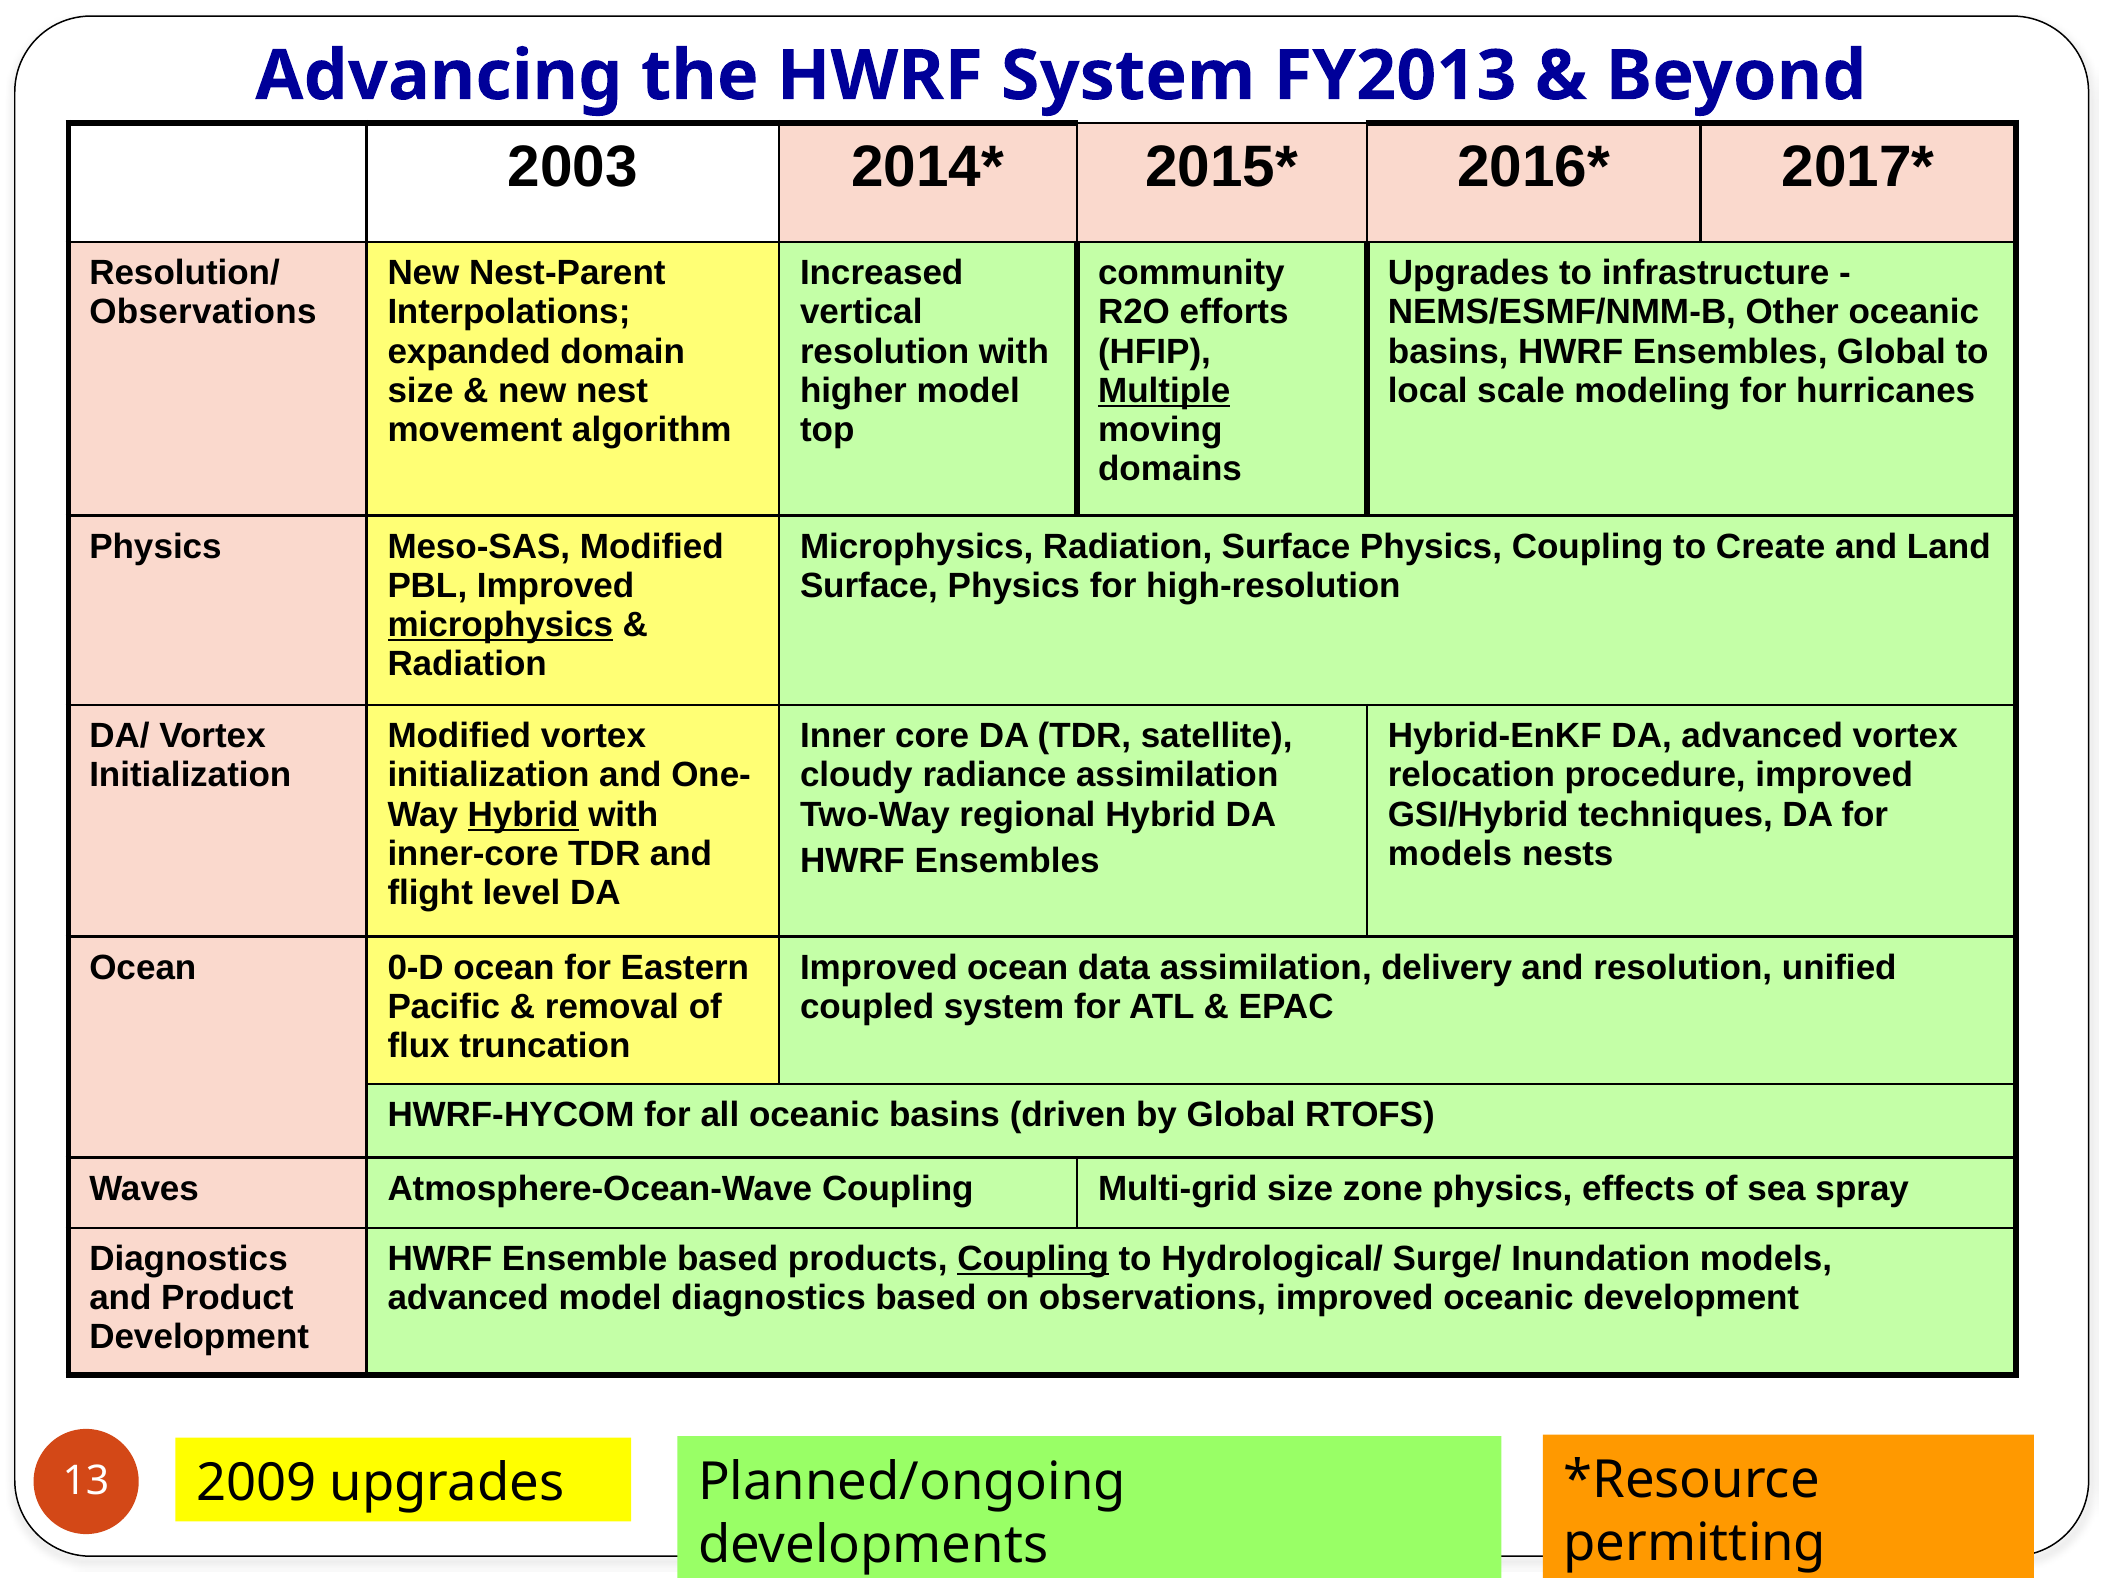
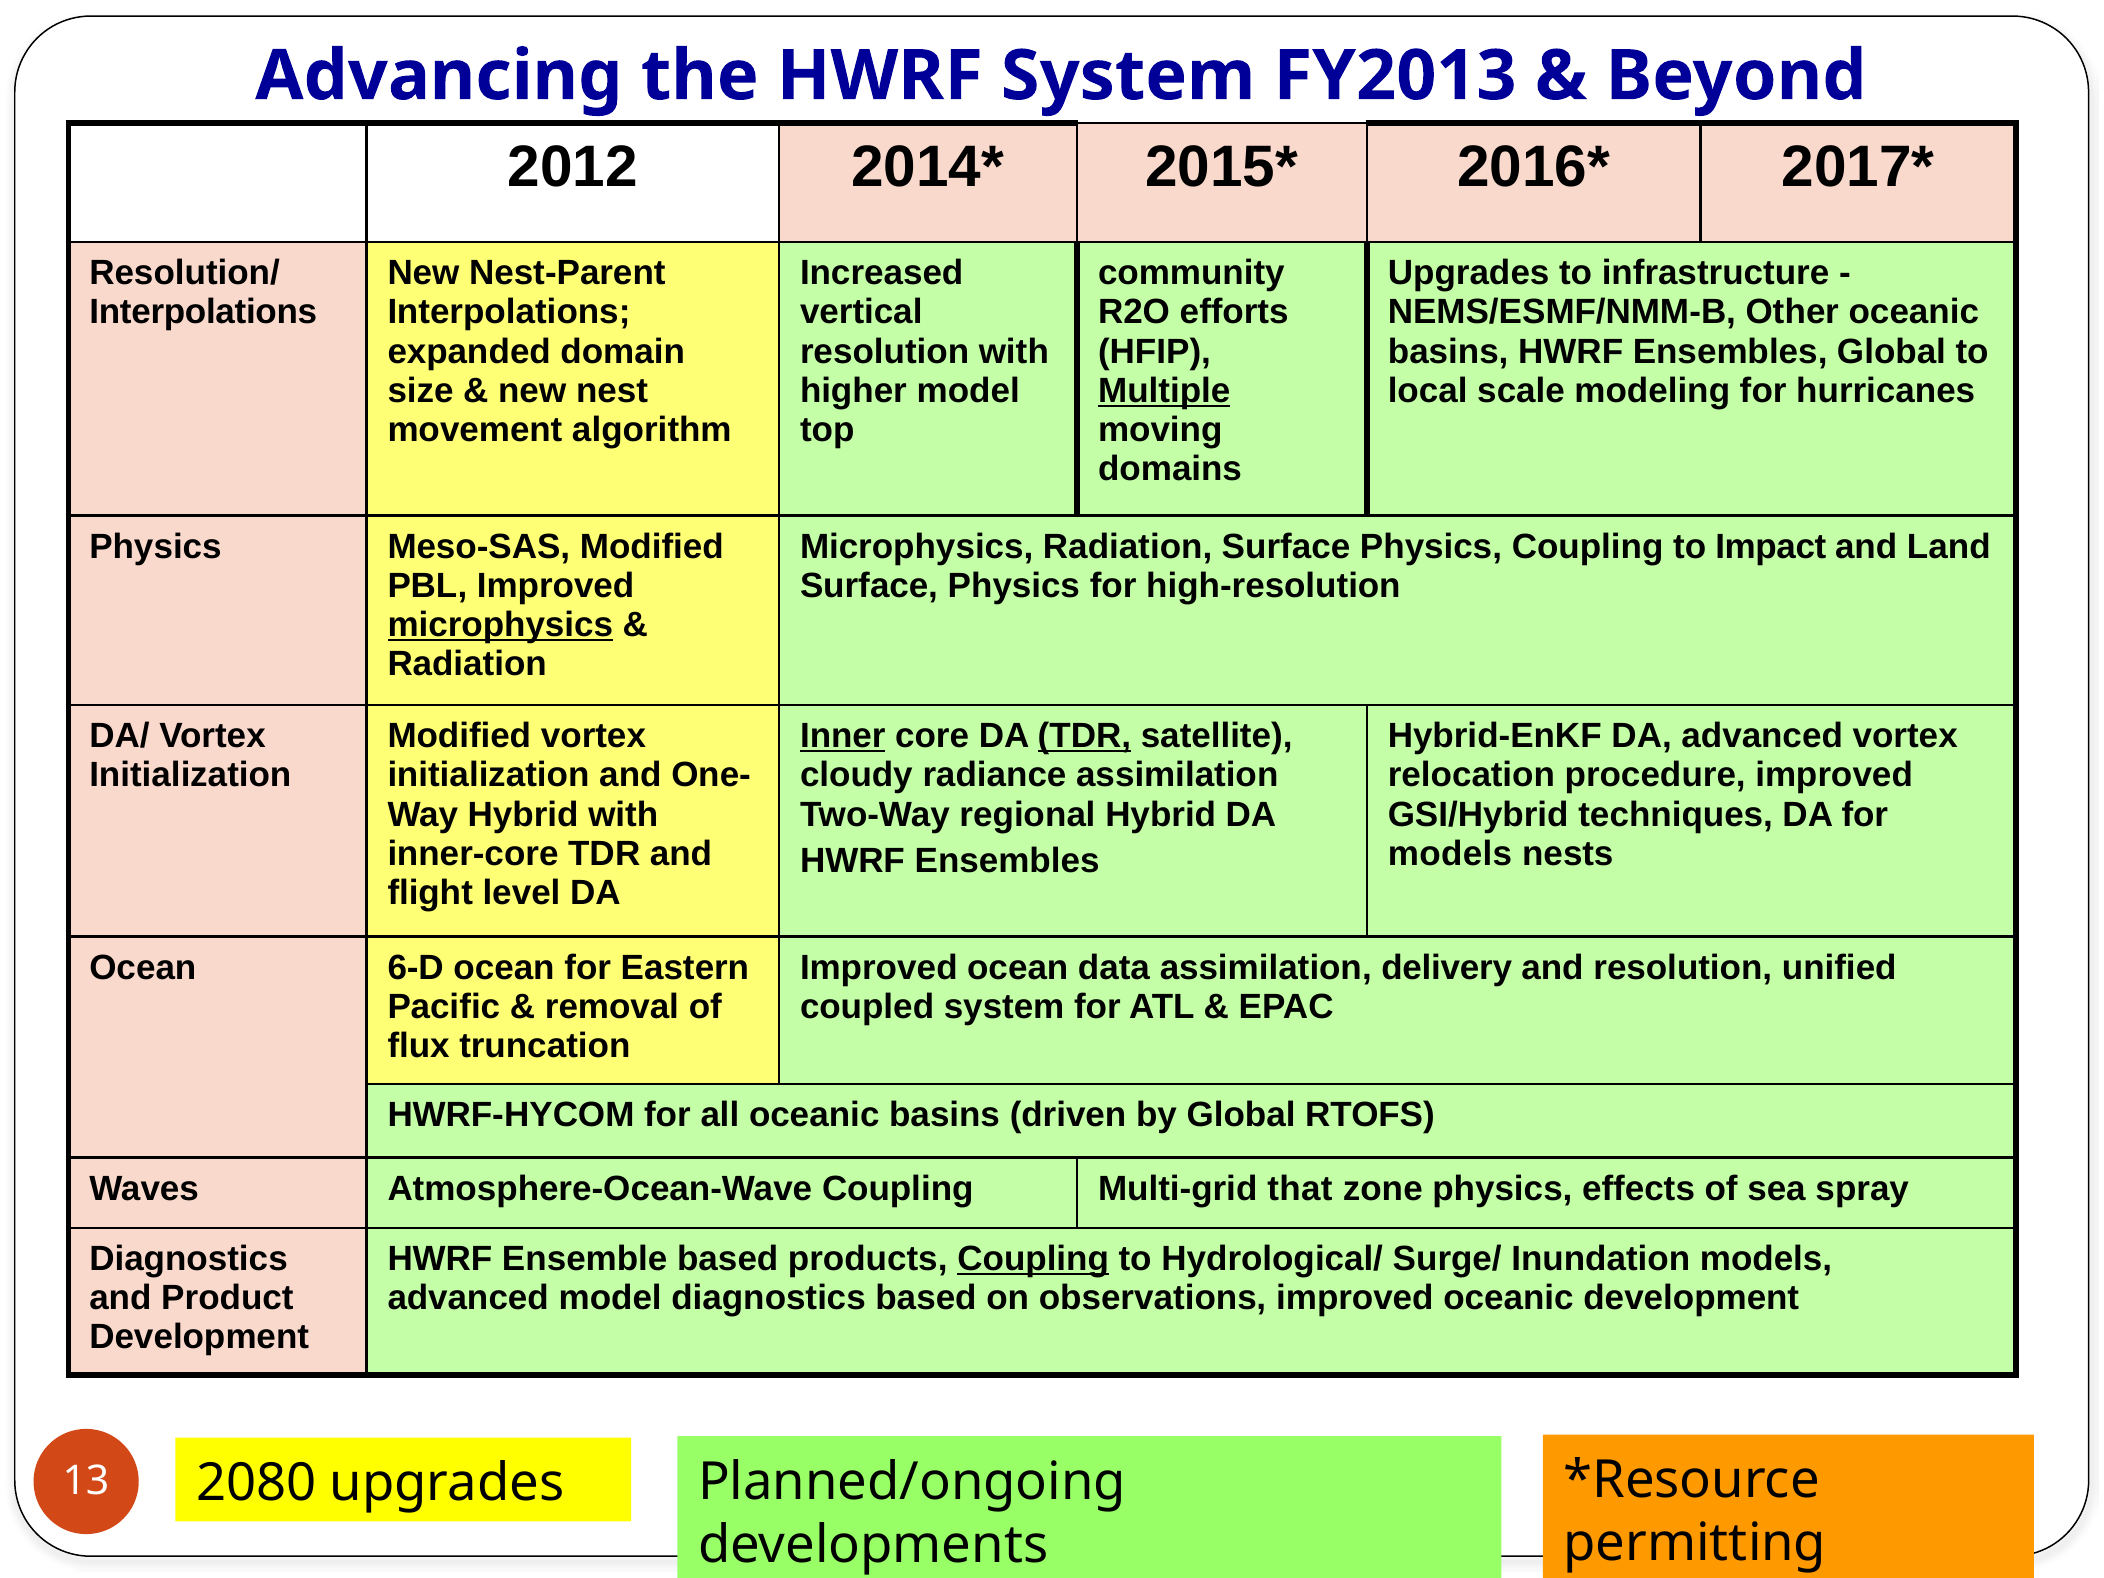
2003: 2003 -> 2012
Observations at (203, 312): Observations -> Interpolations
Create: Create -> Impact
Inner underline: none -> present
TDR at (1084, 736) underline: none -> present
Hybrid at (523, 815) underline: present -> none
0-D: 0-D -> 6-D
Multi-grid size: size -> that
2009: 2009 -> 2080
